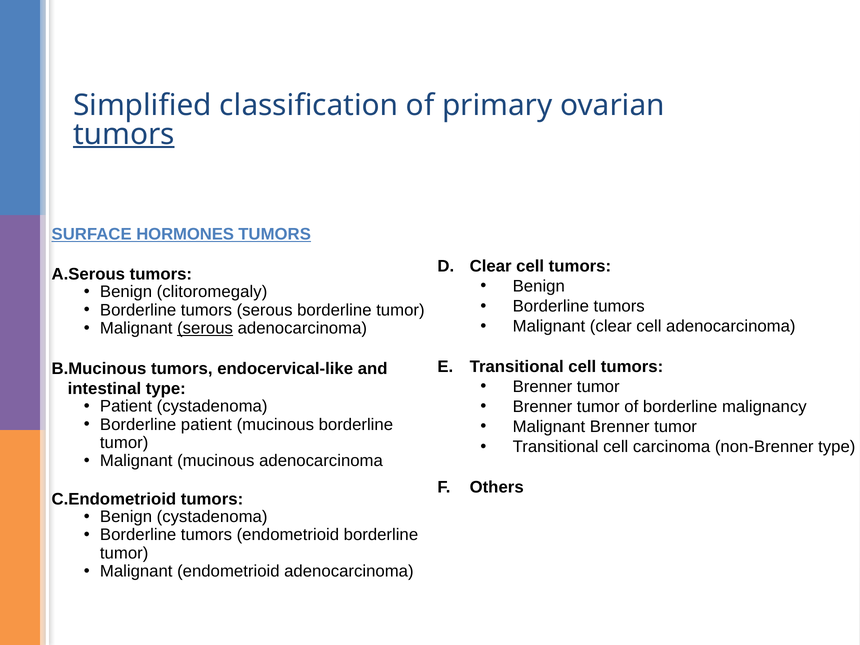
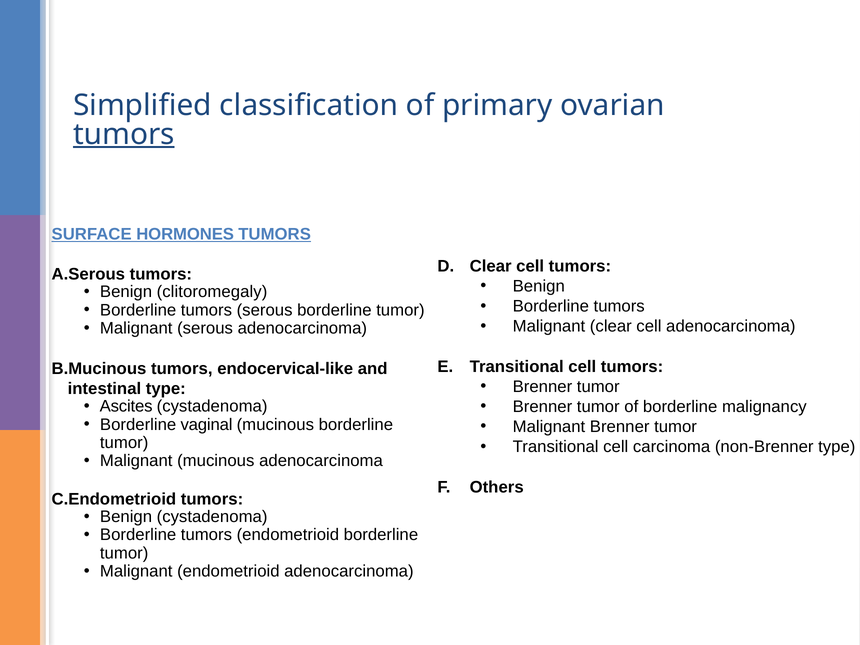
serous at (205, 328) underline: present -> none
Patient at (126, 406): Patient -> Ascites
Borderline patient: patient -> vaginal
